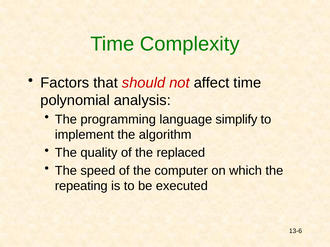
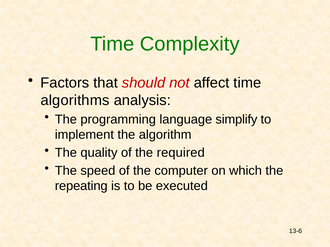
polynomial: polynomial -> algorithms
replaced: replaced -> required
